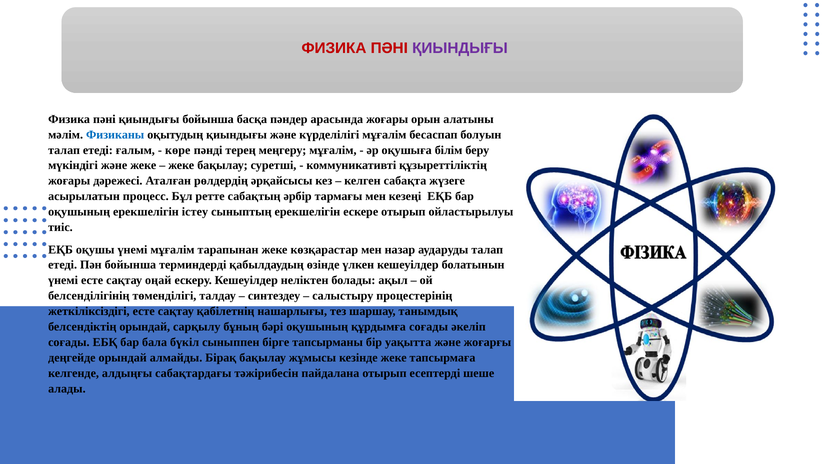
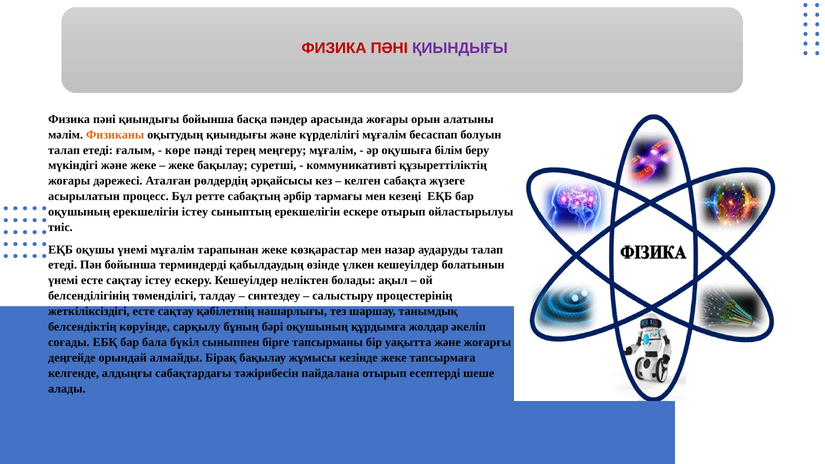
Физиканы colour: blue -> orange
сақтау оңай: оңай -> істеу
белсендіктің орындай: орындай -> көруінде
құрдымға соғады: соғады -> жолдар
